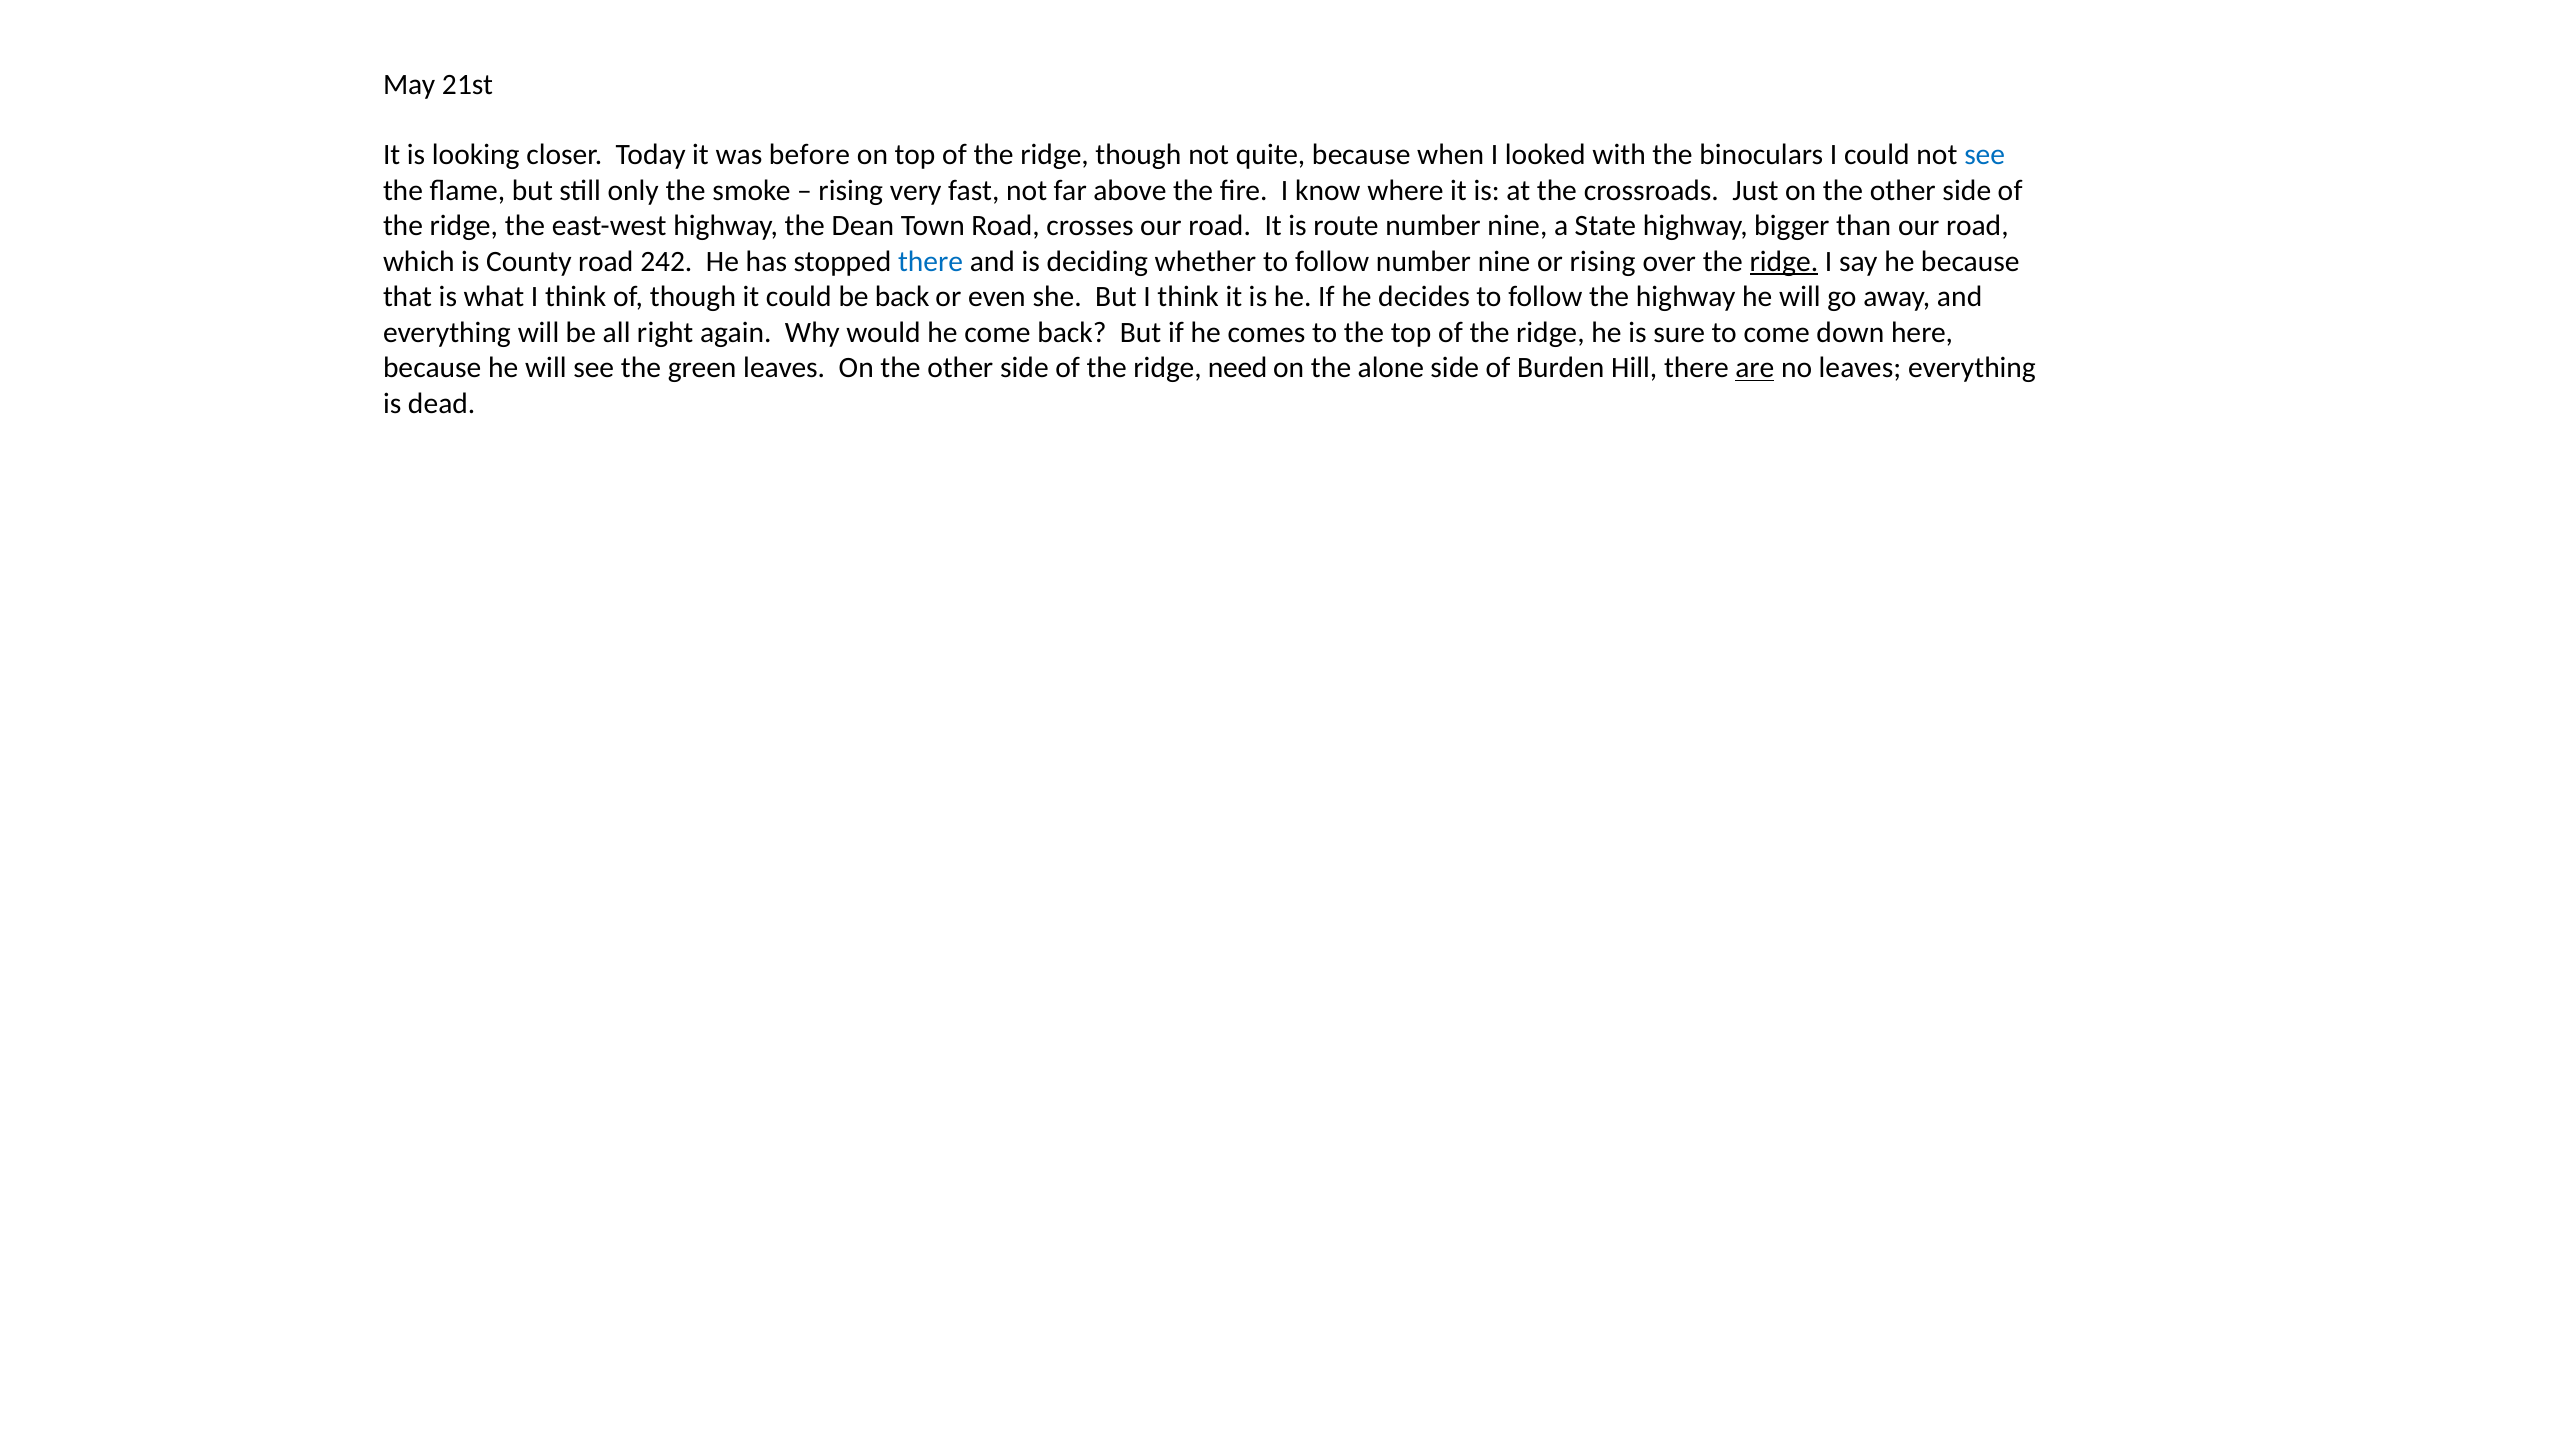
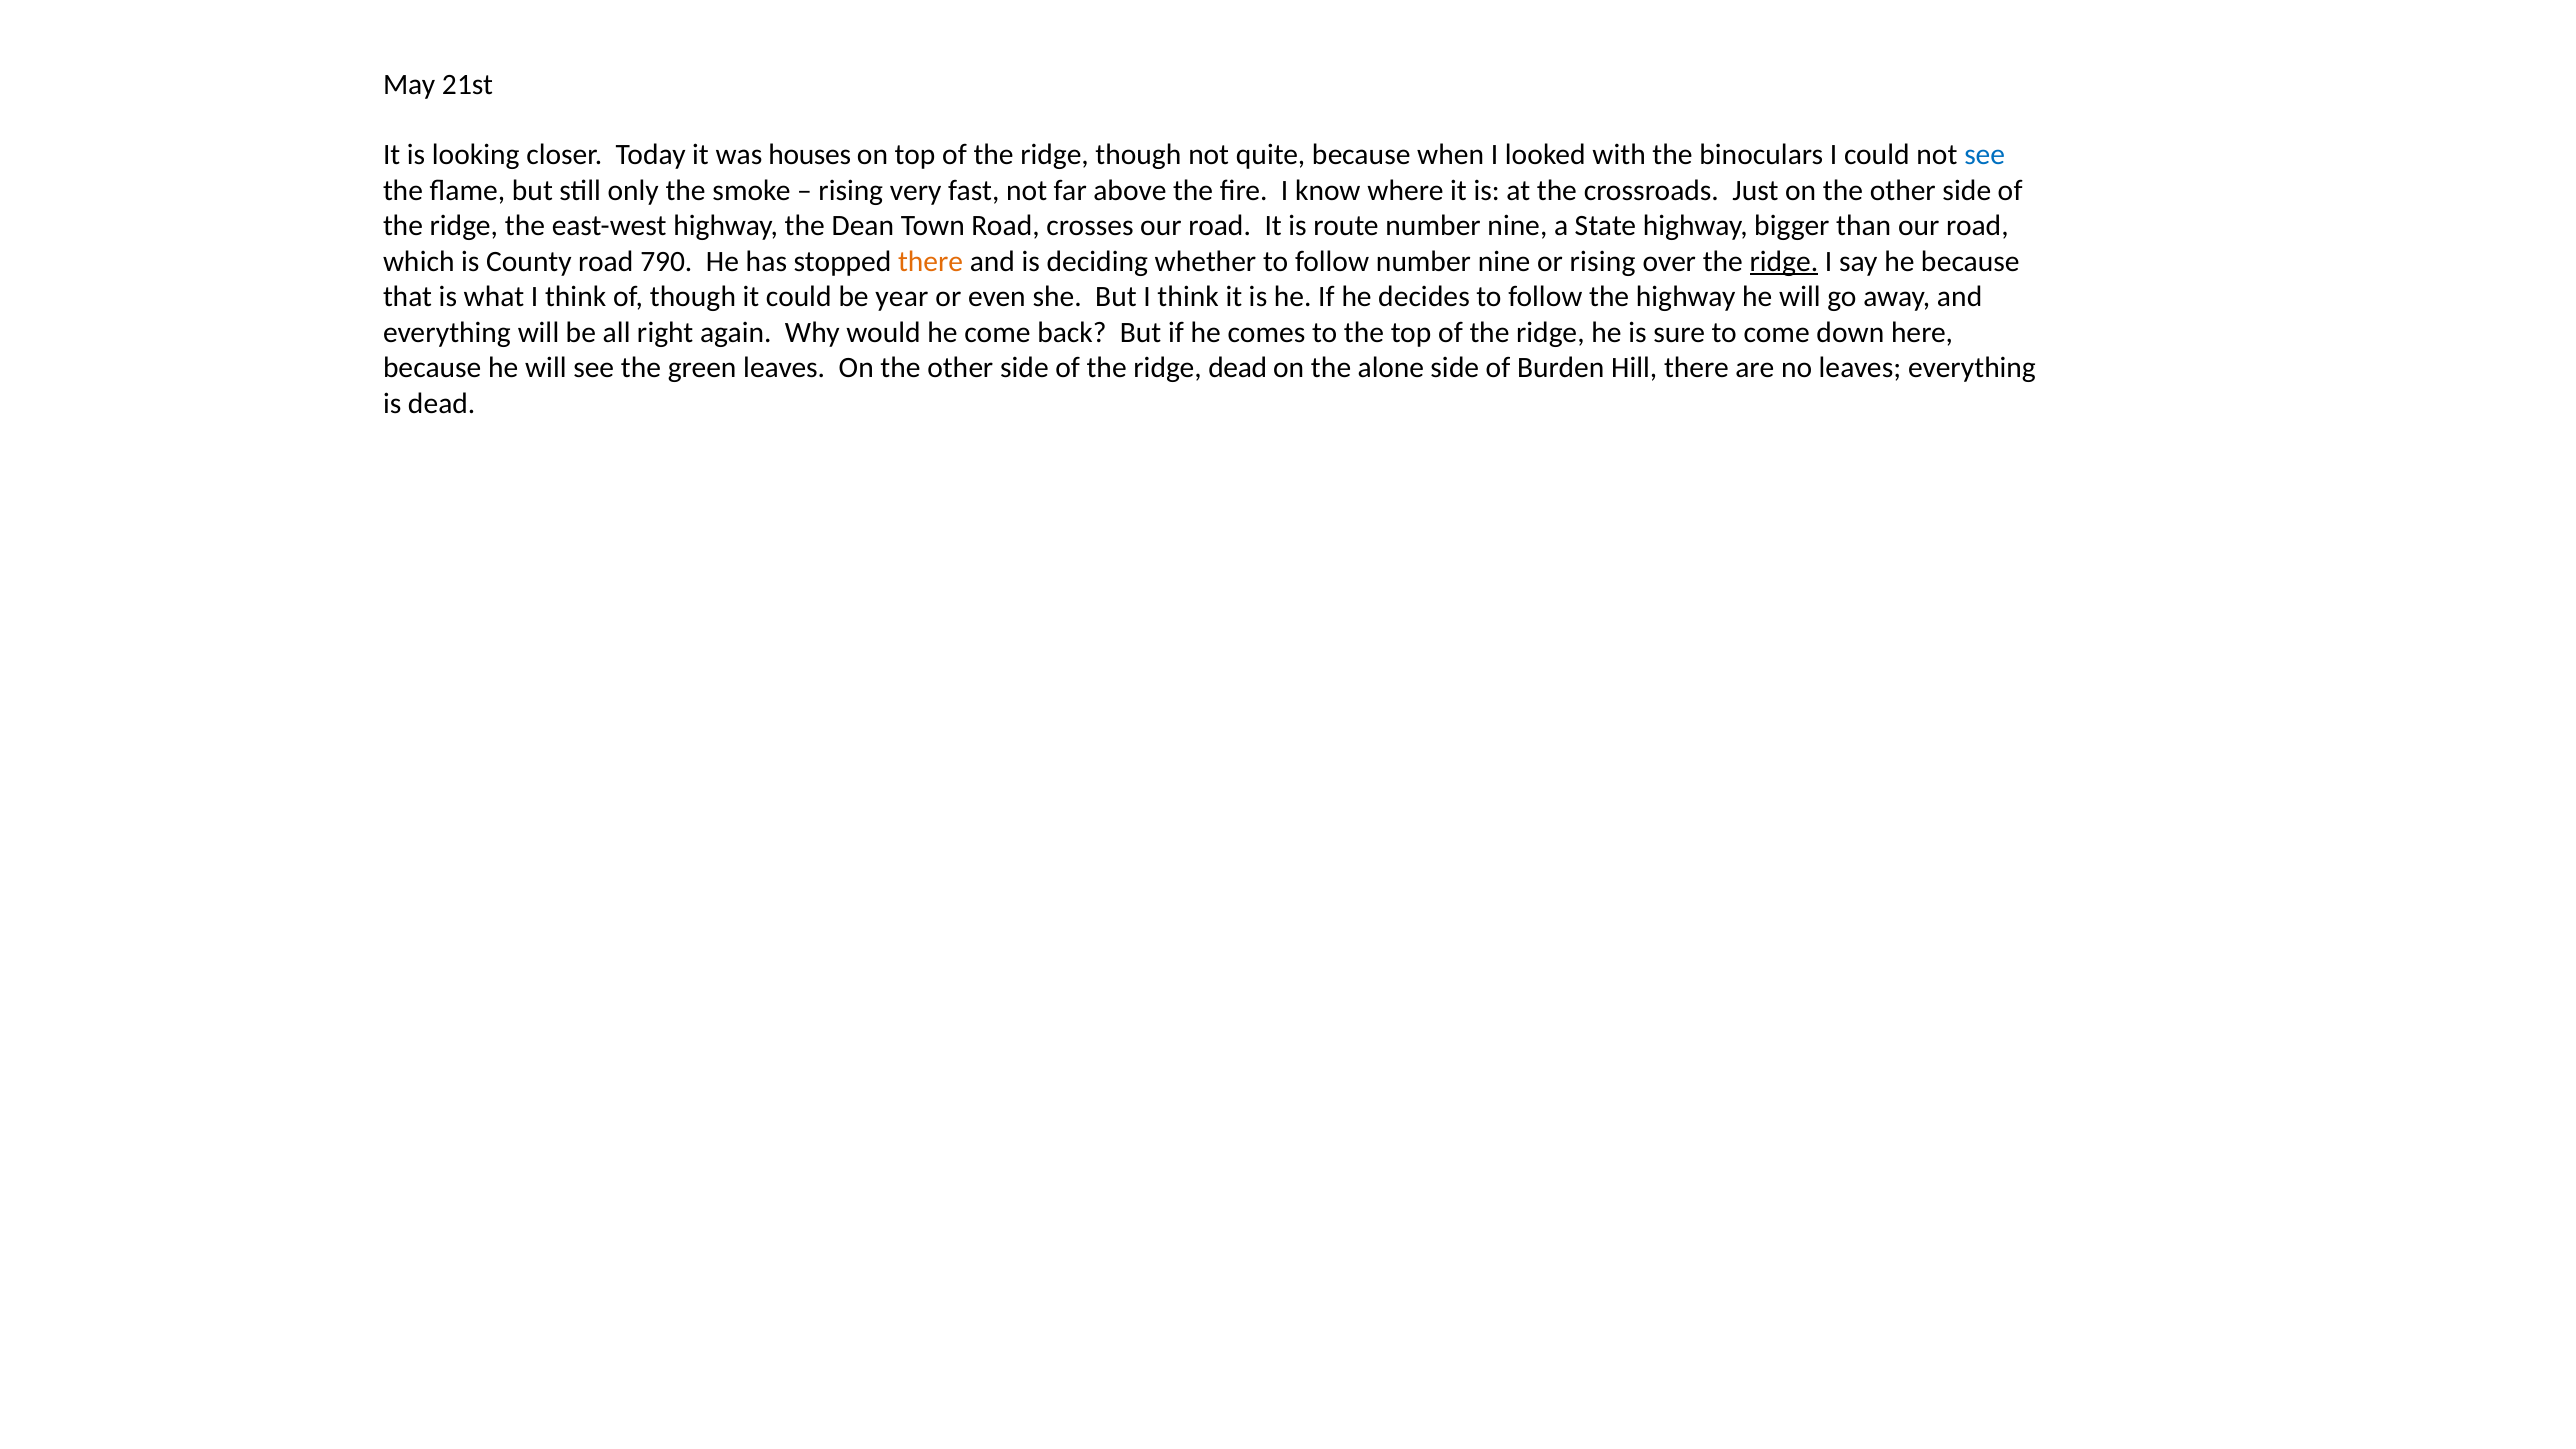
before: before -> houses
242: 242 -> 790
there at (931, 261) colour: blue -> orange
be back: back -> year
ridge need: need -> dead
are underline: present -> none
